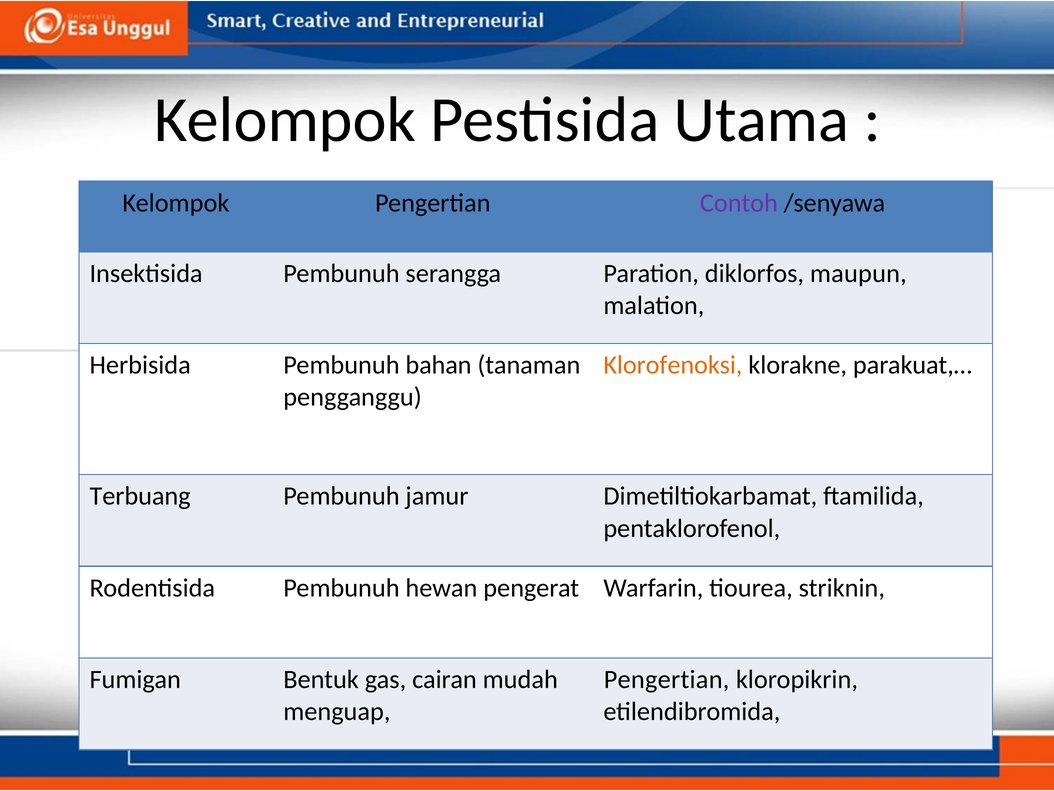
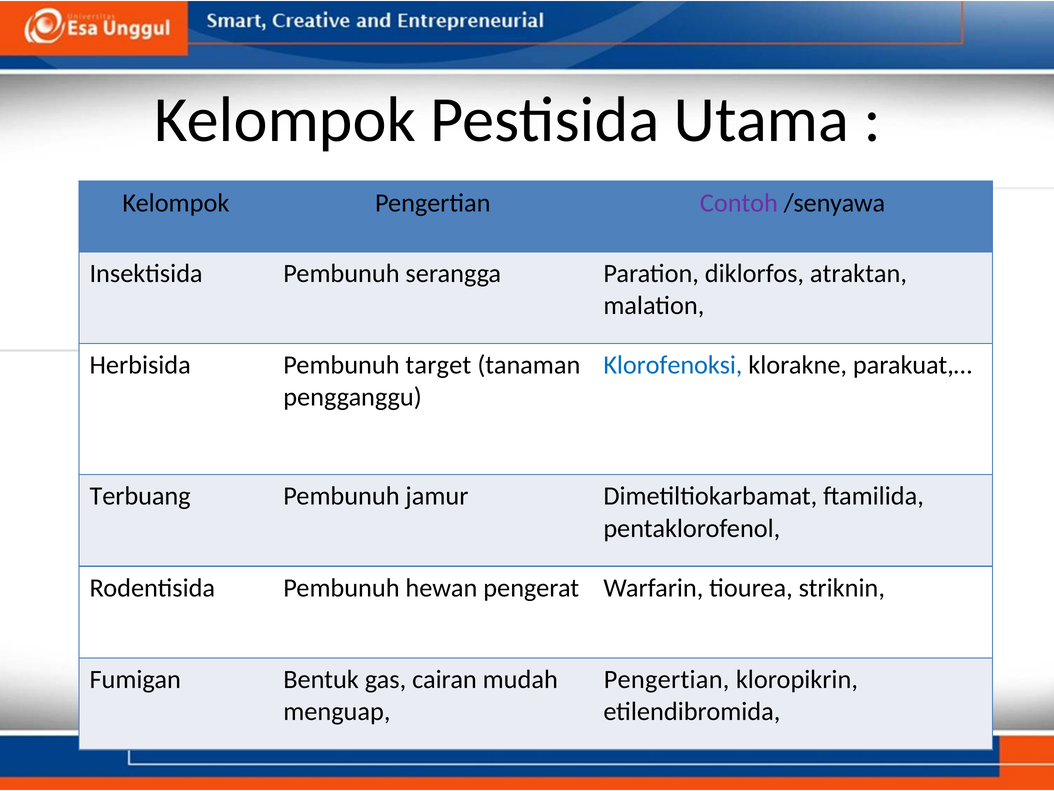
maupun: maupun -> atraktan
bahan: bahan -> target
Klorofenoksi colour: orange -> blue
